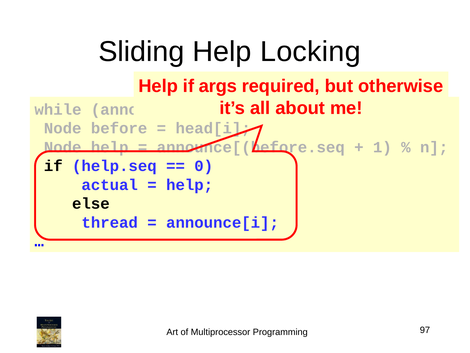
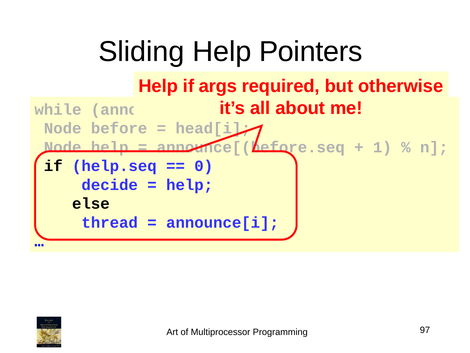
Locking: Locking -> Pointers
actual: actual -> decide
